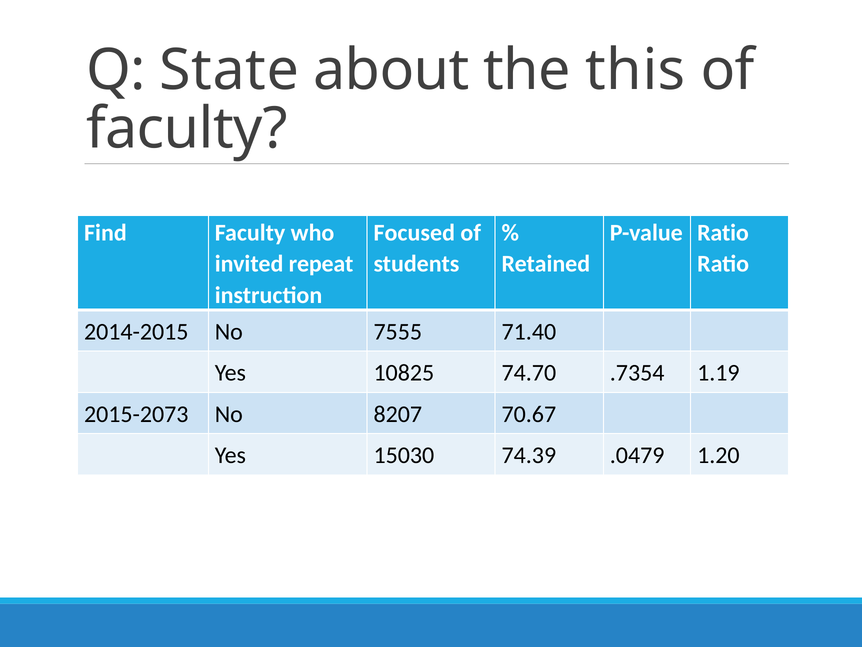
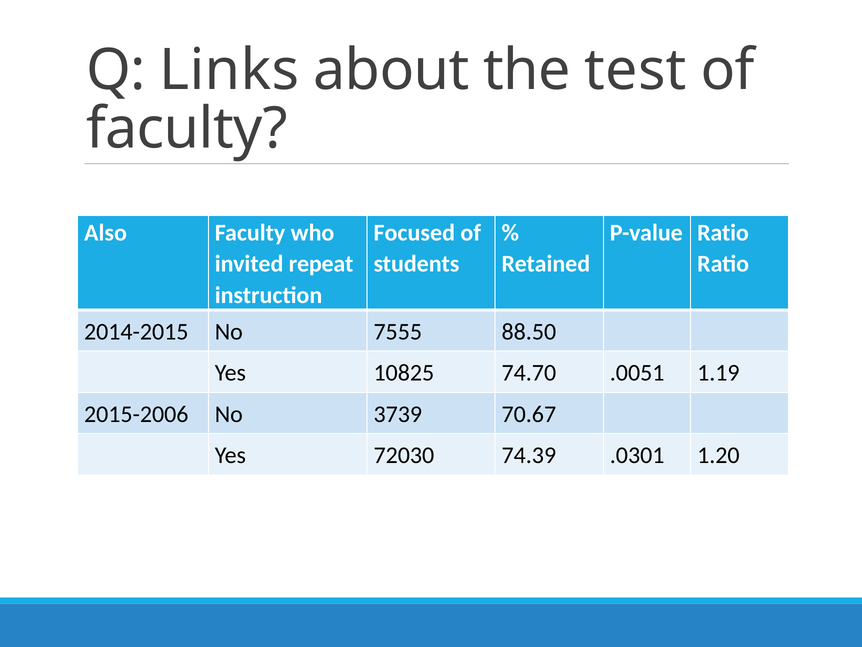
State: State -> Links
this: this -> test
Find: Find -> Also
71.40: 71.40 -> 88.50
.7354: .7354 -> .0051
2015-2073: 2015-2073 -> 2015-2006
8207: 8207 -> 3739
15030: 15030 -> 72030
.0479: .0479 -> .0301
